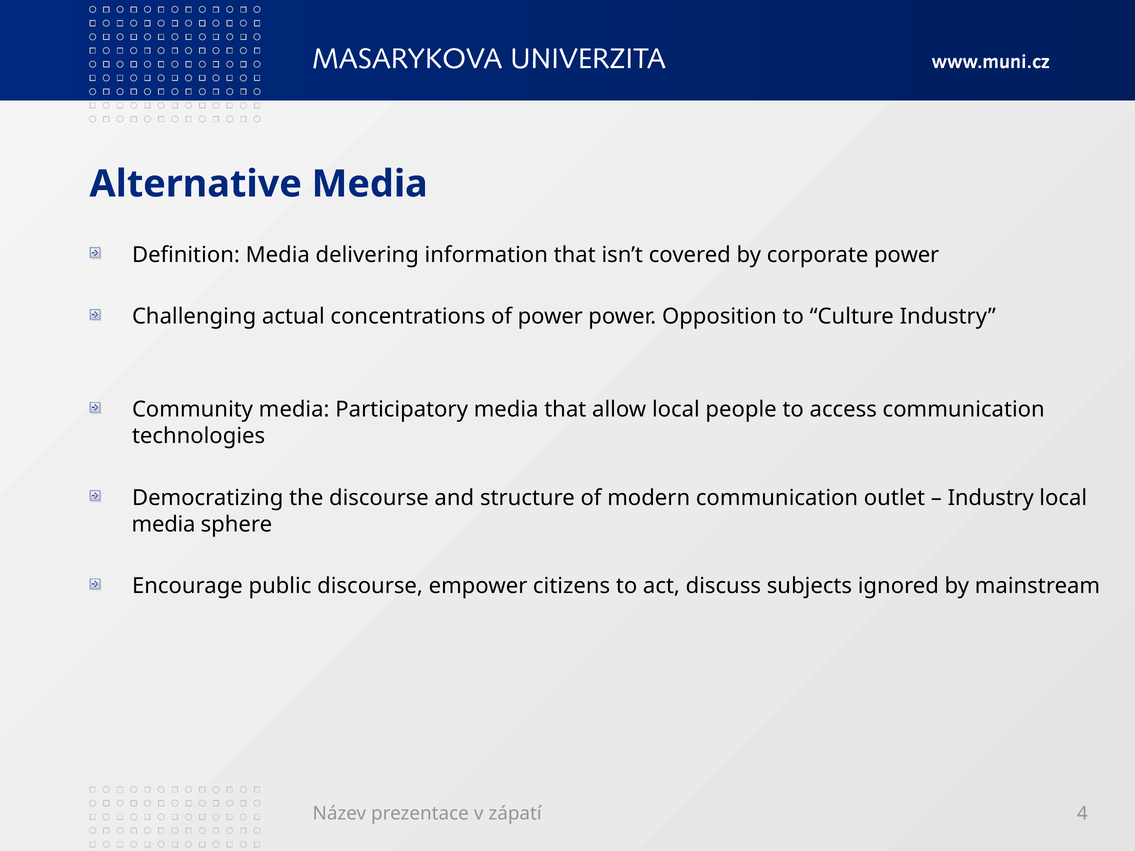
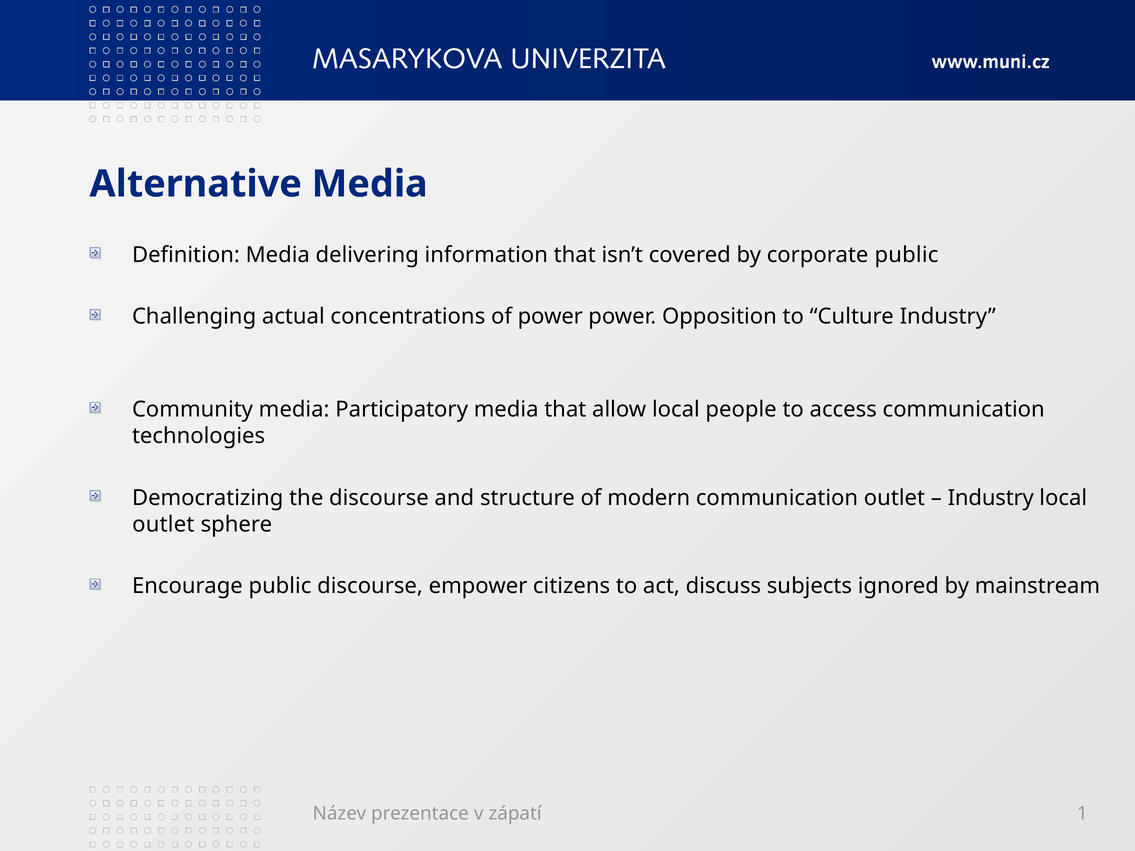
corporate power: power -> public
media at (164, 524): media -> outlet
4: 4 -> 1
